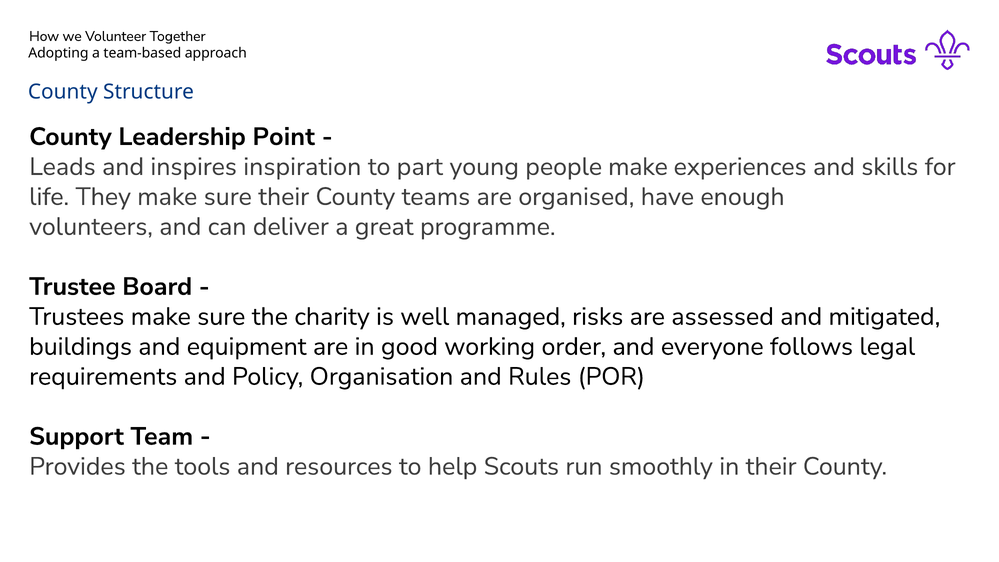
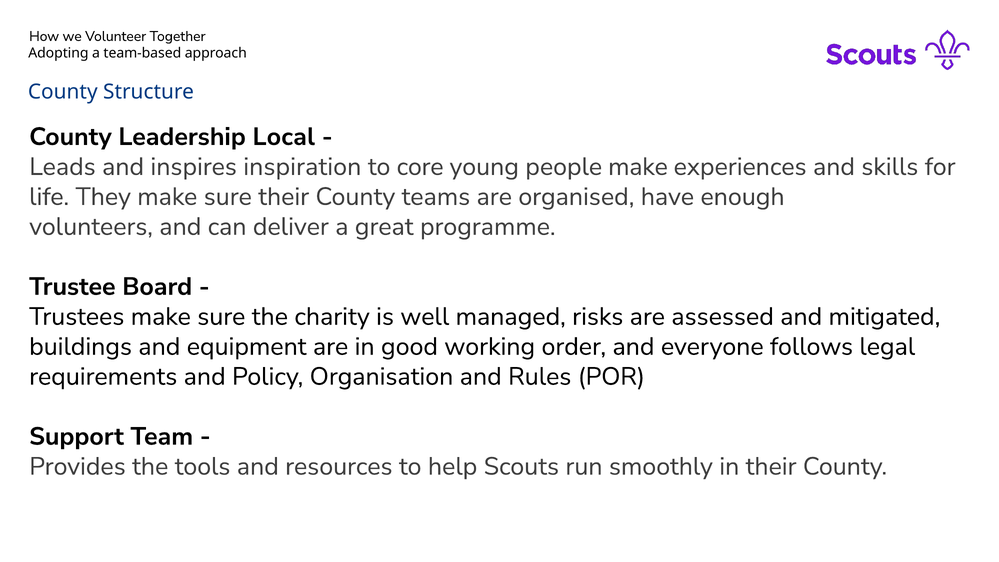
Point: Point -> Local
part: part -> core
